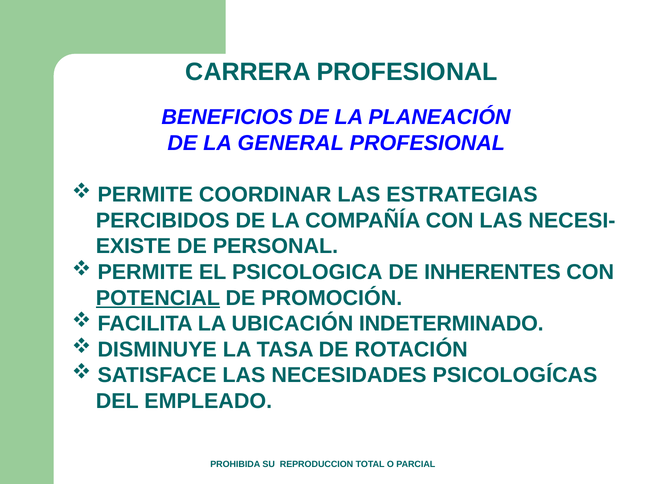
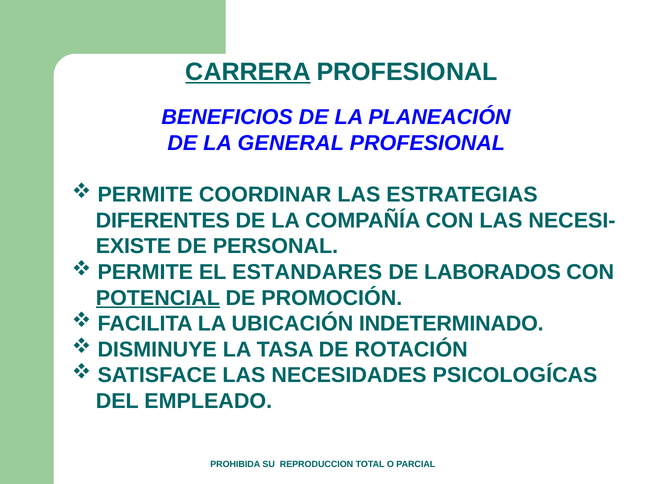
CARRERA underline: none -> present
PERCIBIDOS: PERCIBIDOS -> DIFERENTES
PSICOLOGICA: PSICOLOGICA -> ESTANDARES
INHERENTES: INHERENTES -> LABORADOS
